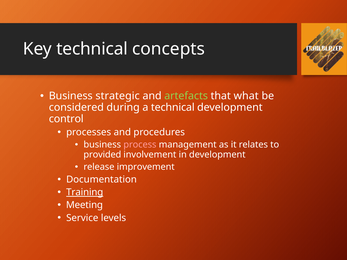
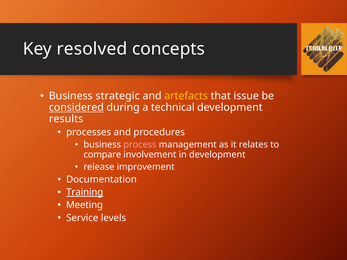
Key technical: technical -> resolved
artefacts colour: light green -> yellow
what: what -> issue
considered underline: none -> present
control: control -> results
provided: provided -> compare
